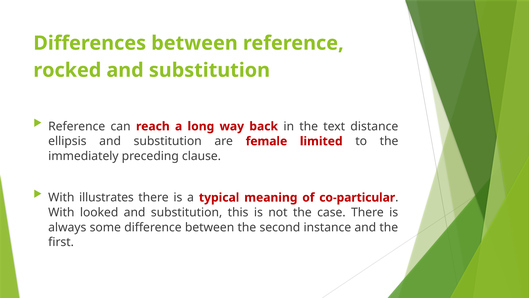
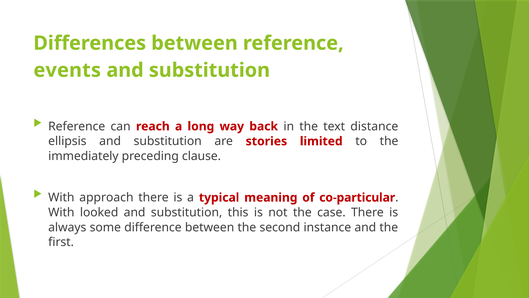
rocked: rocked -> events
female: female -> stories
illustrates: illustrates -> approach
